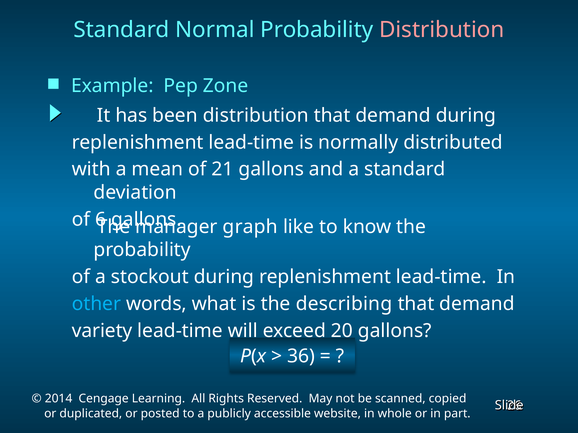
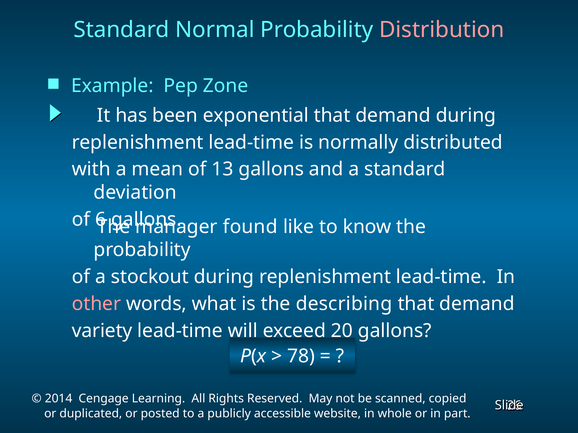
been distribution: distribution -> exponential
21: 21 -> 13
graph: graph -> found
other colour: light blue -> pink
36: 36 -> 78
